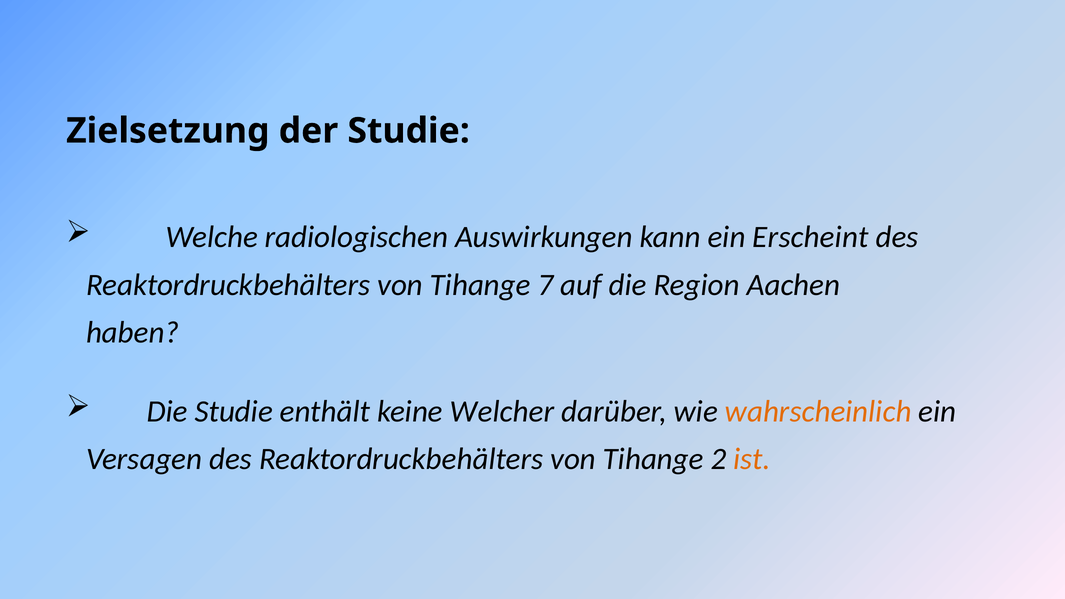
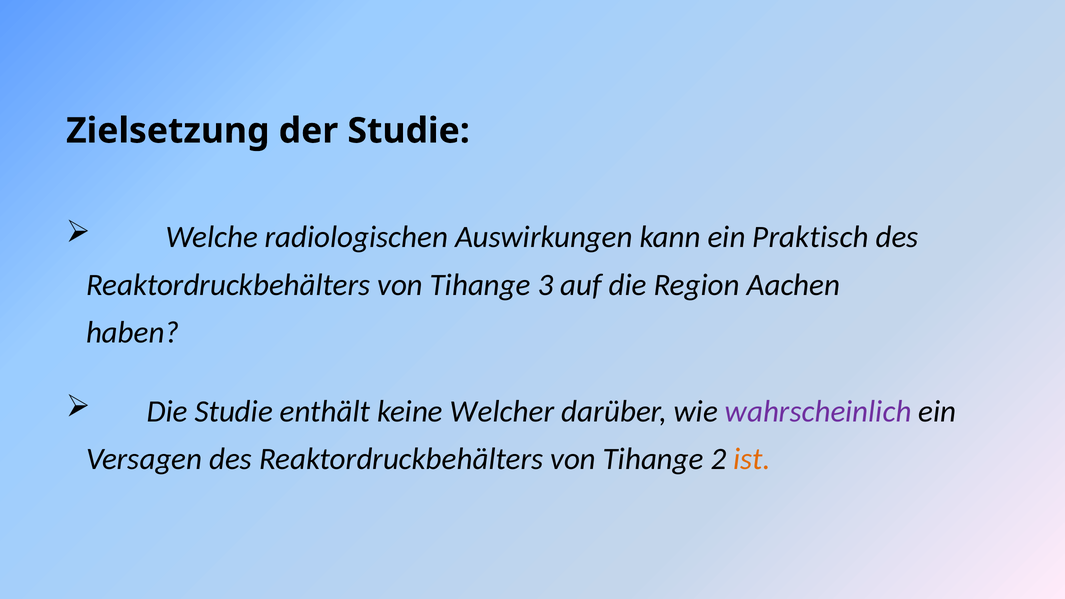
Erscheint: Erscheint -> Praktisch
7: 7 -> 3
wahrscheinlich colour: orange -> purple
